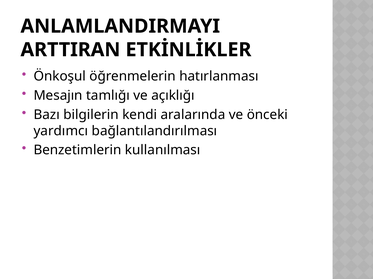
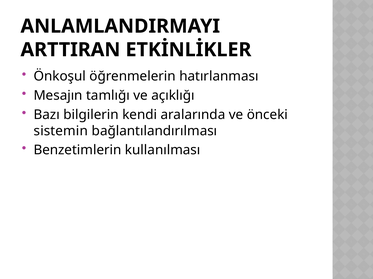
yardımcı: yardımcı -> sistemin
